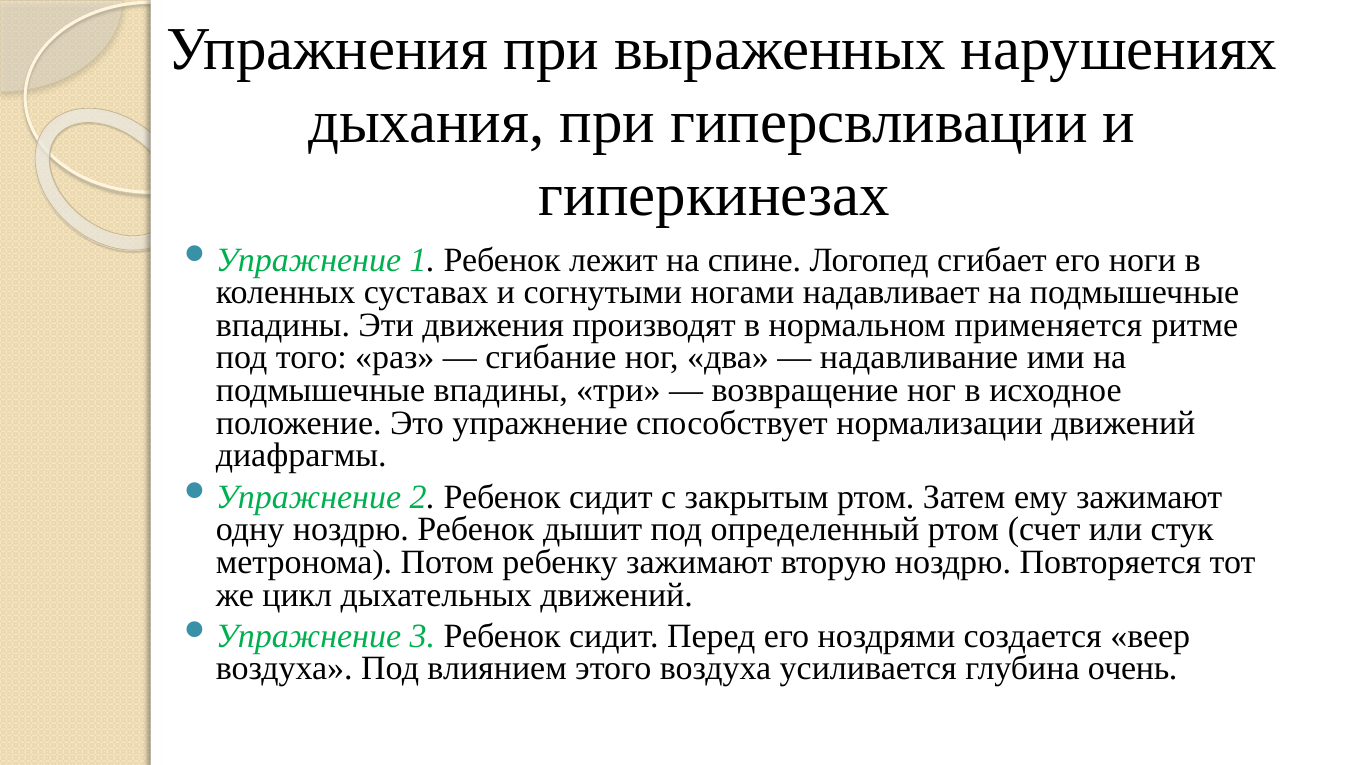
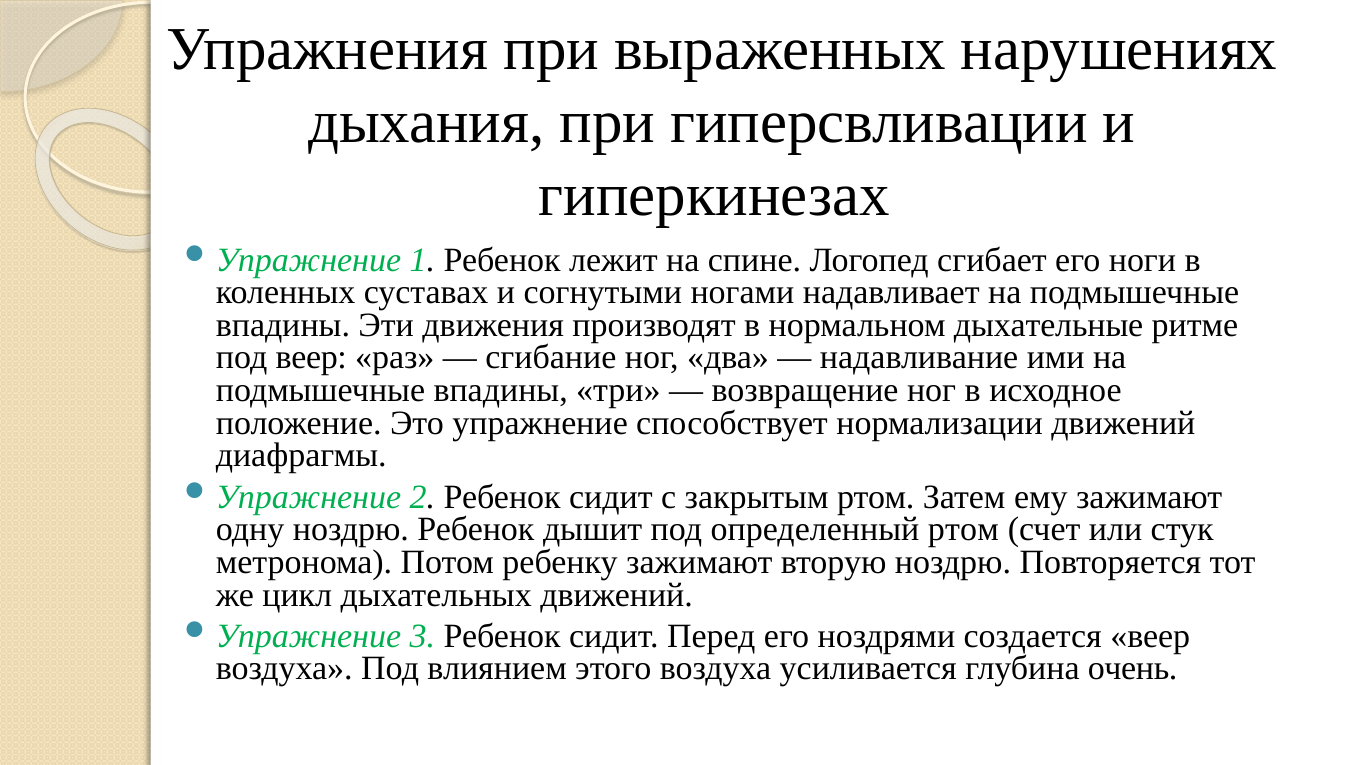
применяется: применяется -> дыхательные
под того: того -> веер
